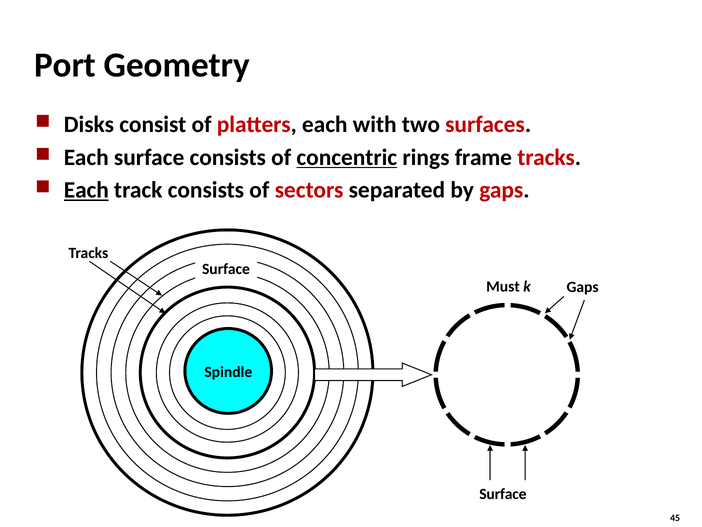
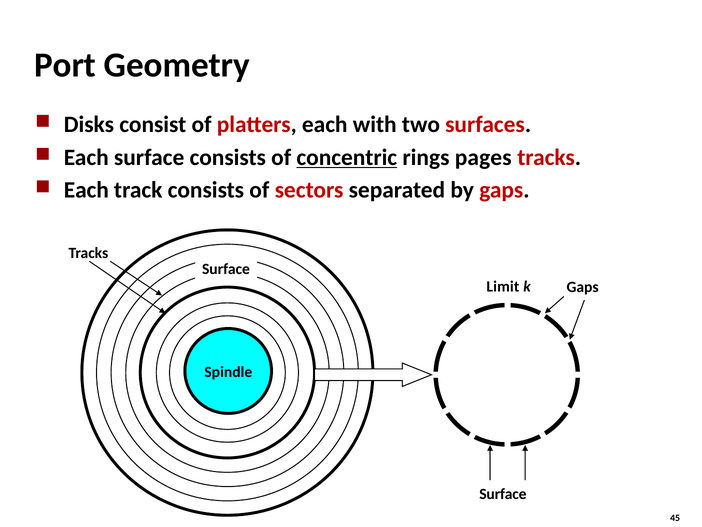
frame: frame -> pages
Each at (86, 190) underline: present -> none
Must: Must -> Limit
